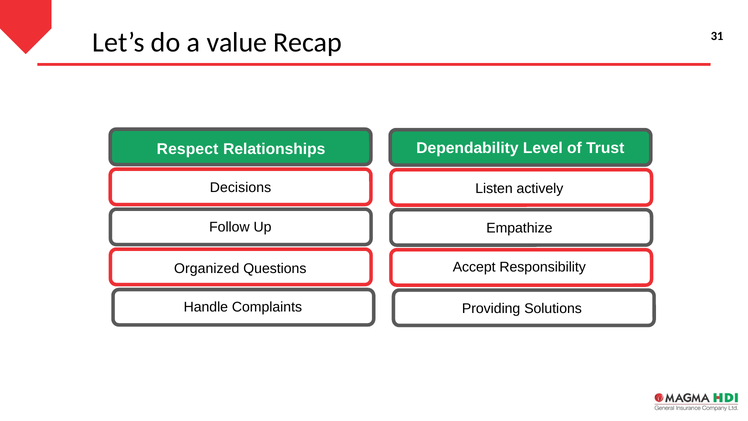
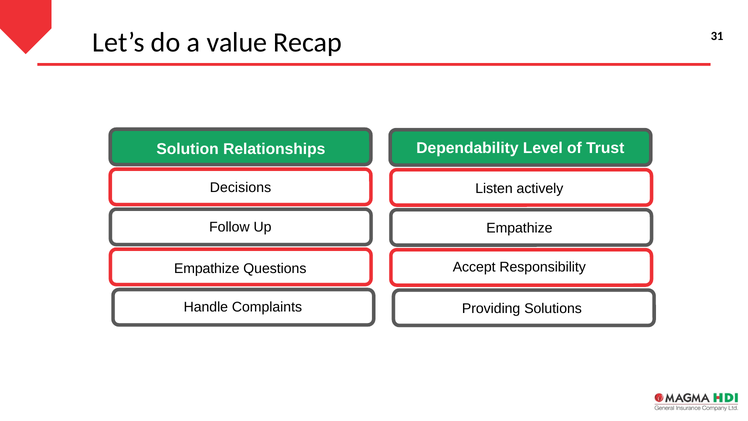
Respect: Respect -> Solution
Organized at (207, 268): Organized -> Empathize
